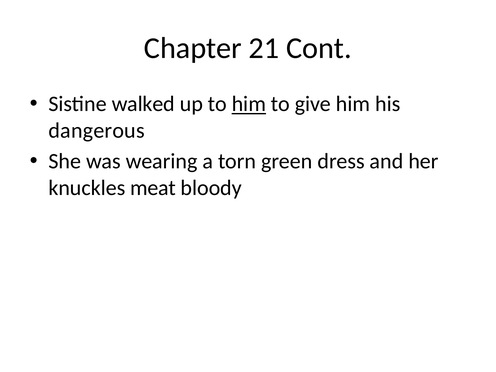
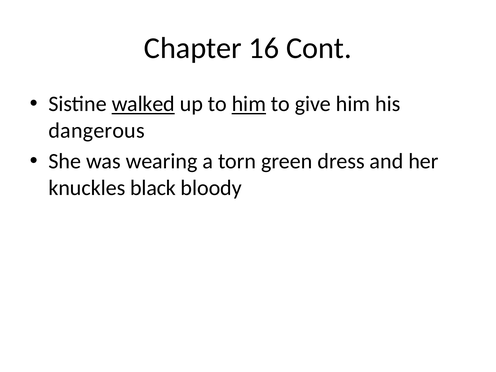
21: 21 -> 16
walked underline: none -> present
meat: meat -> black
